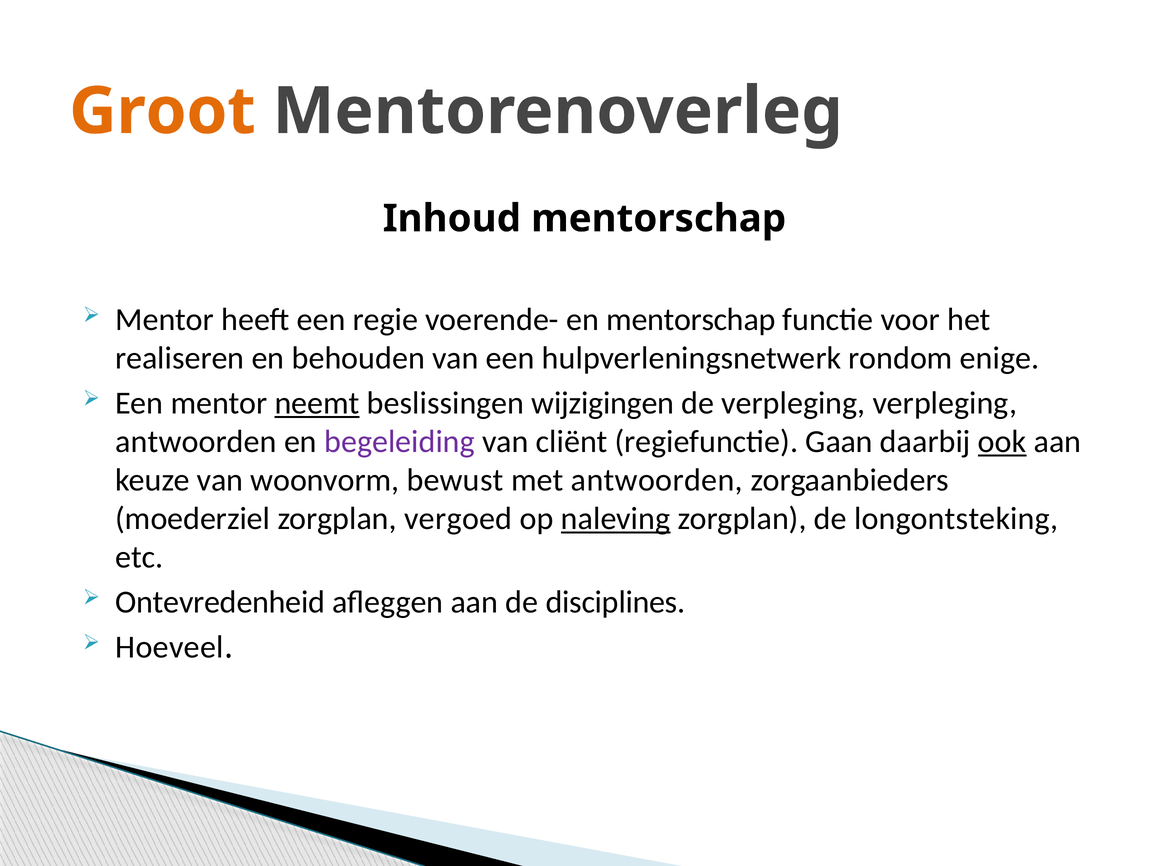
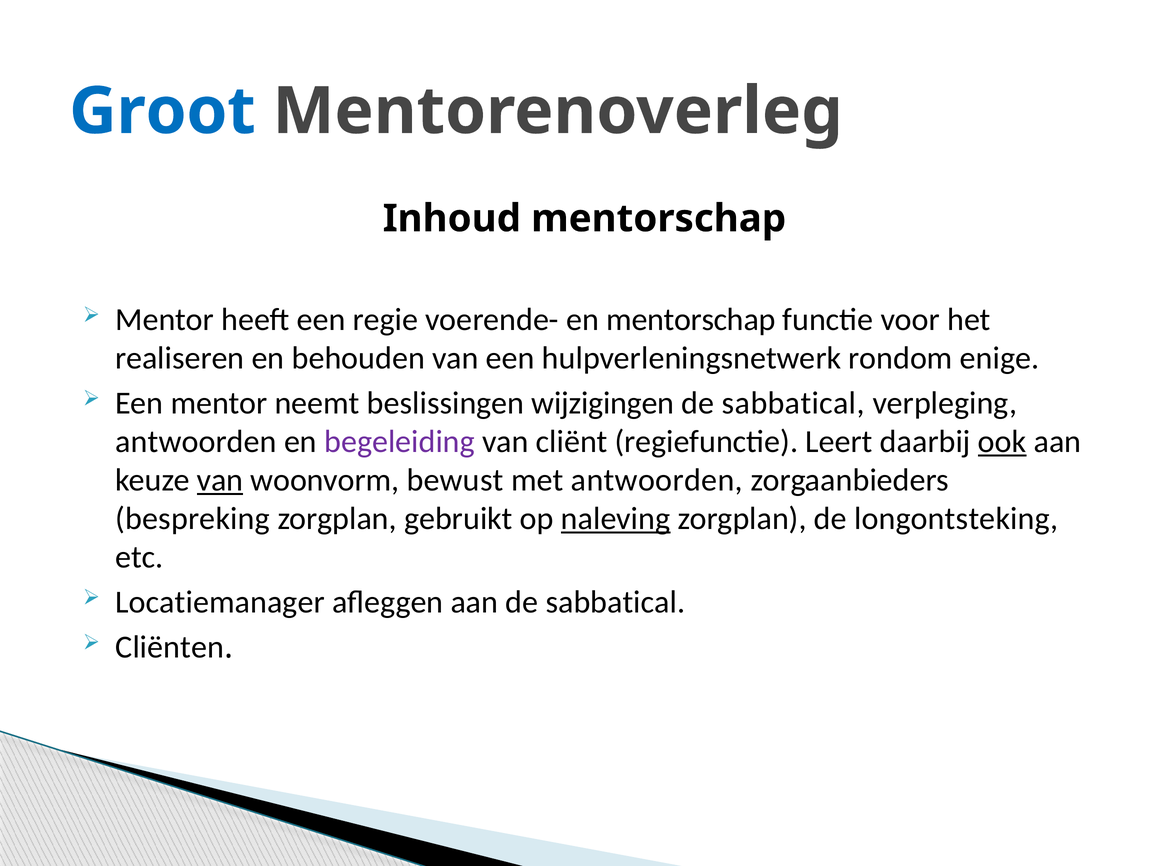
Groot colour: orange -> blue
neemt underline: present -> none
verpleging at (793, 403): verpleging -> sabbatical
Gaan: Gaan -> Leert
van at (220, 480) underline: none -> present
moederziel: moederziel -> bespreking
vergoed: vergoed -> gebruikt
Ontevredenheid: Ontevredenheid -> Locatiemanager
aan de disciplines: disciplines -> sabbatical
Hoeveel: Hoeveel -> Cliënten
